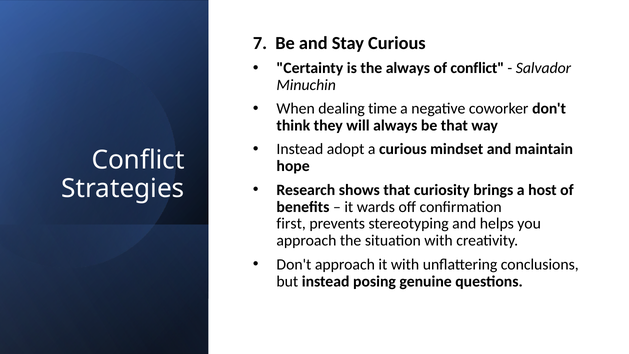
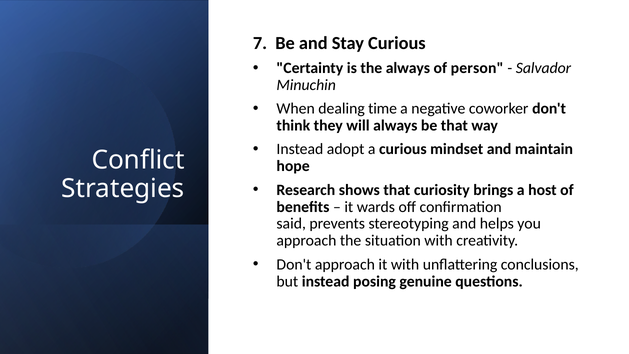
of conflict: conflict -> person
first: first -> said
